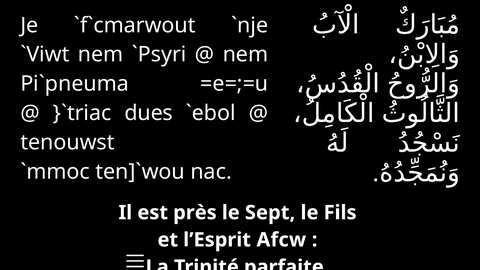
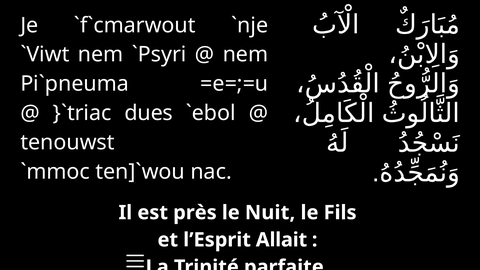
Sept: Sept -> Nuit
Afcw: Afcw -> Allait
